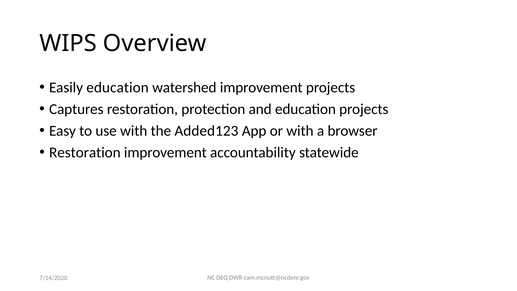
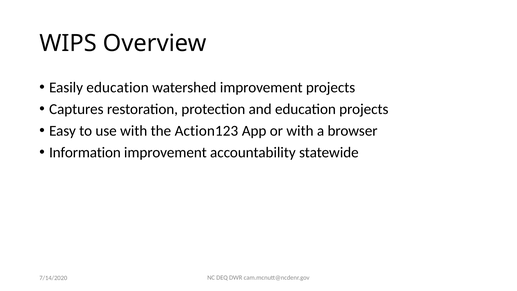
Added123: Added123 -> Action123
Restoration at (85, 152): Restoration -> Information
